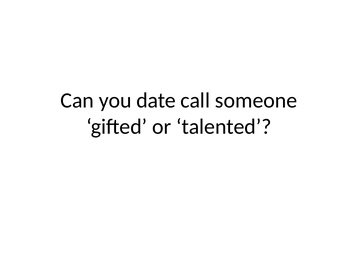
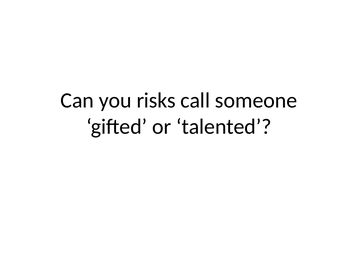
date: date -> risks
